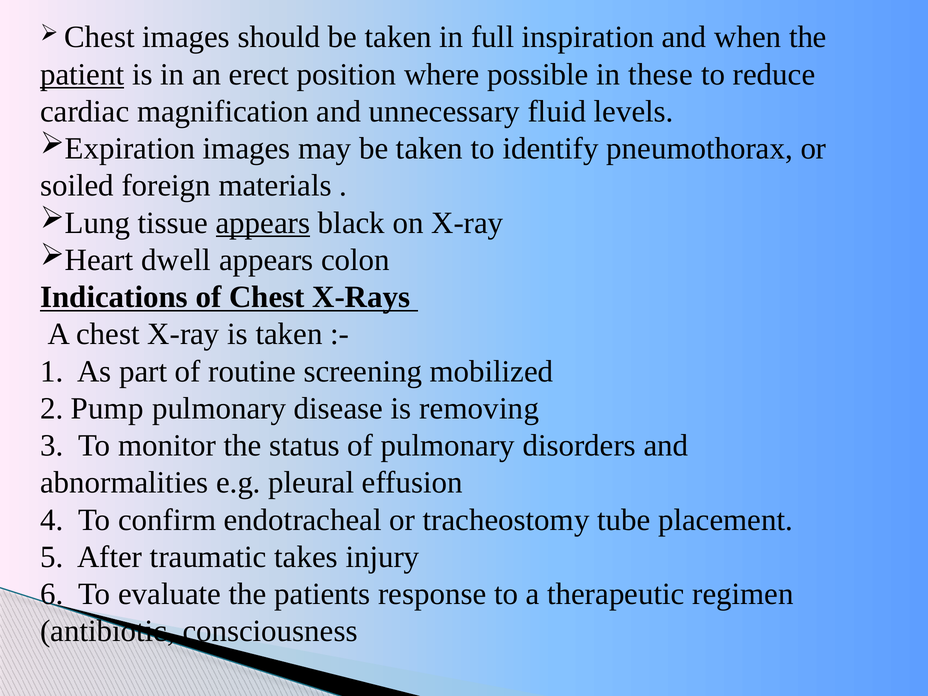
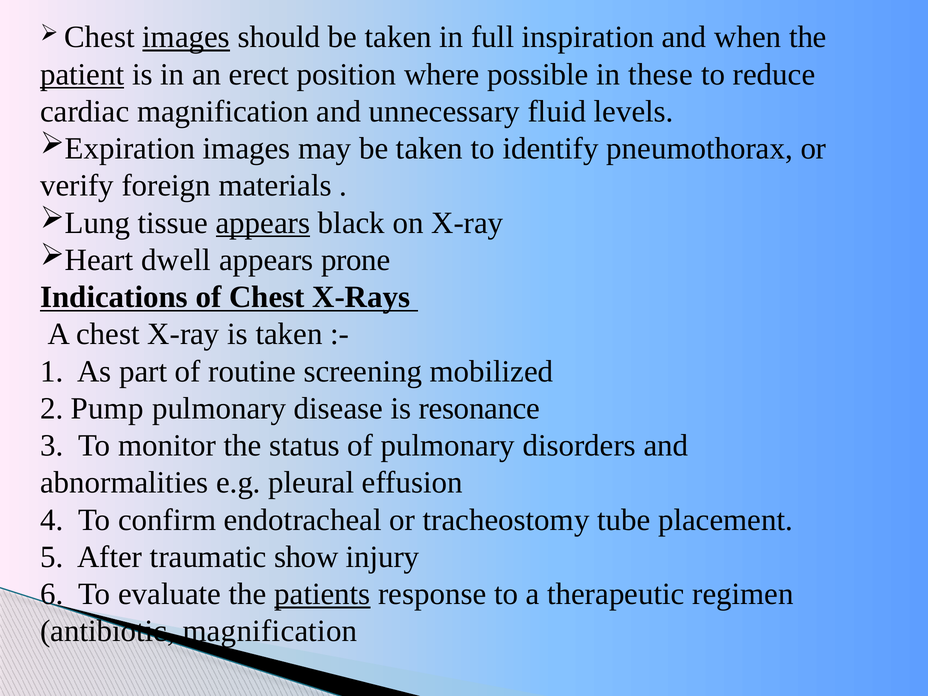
images at (186, 37) underline: none -> present
soiled: soiled -> verify
colon: colon -> prone
removing: removing -> resonance
takes: takes -> show
patients underline: none -> present
antibiotic consciousness: consciousness -> magnification
